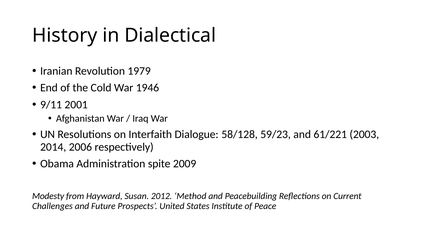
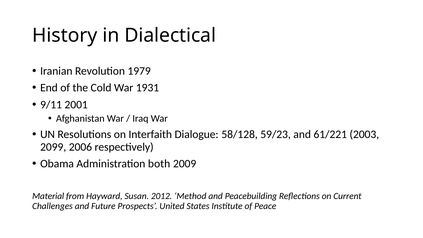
1946: 1946 -> 1931
2014: 2014 -> 2099
spite: spite -> both
Modesty: Modesty -> Material
